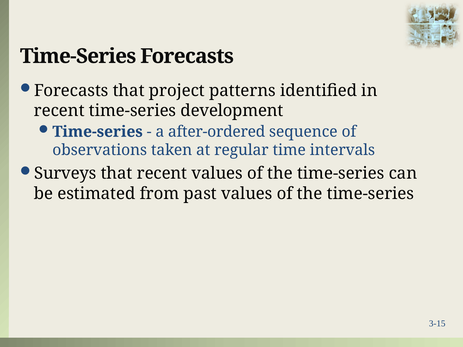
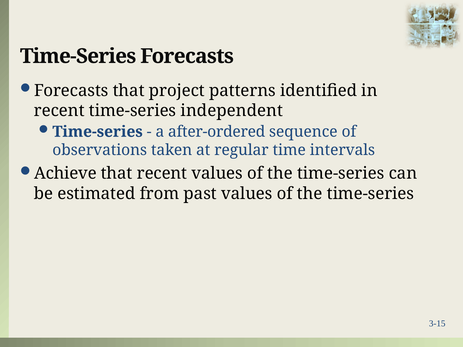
development: development -> independent
Surveys: Surveys -> Achieve
